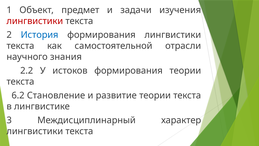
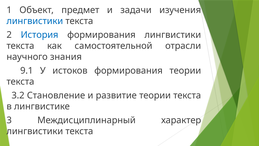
лингвистики at (35, 21) colour: red -> blue
2.2: 2.2 -> 9.1
6.2: 6.2 -> 3.2
